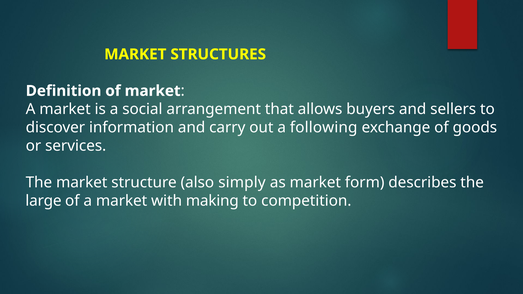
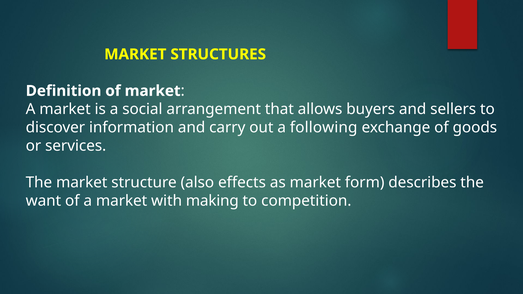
simply: simply -> effects
large: large -> want
